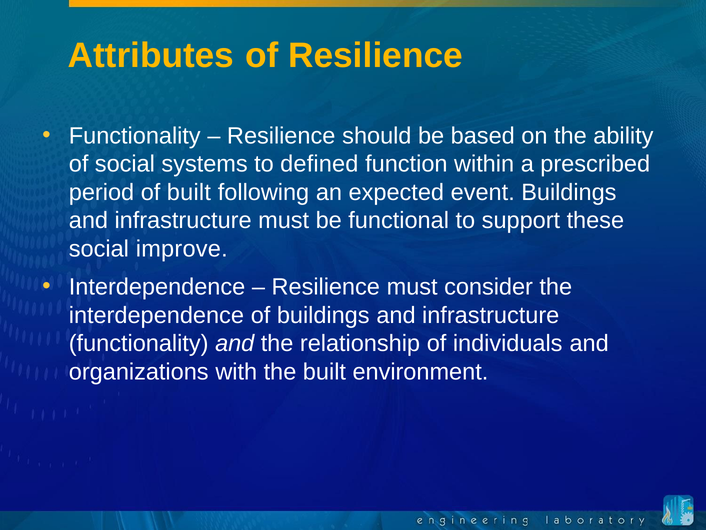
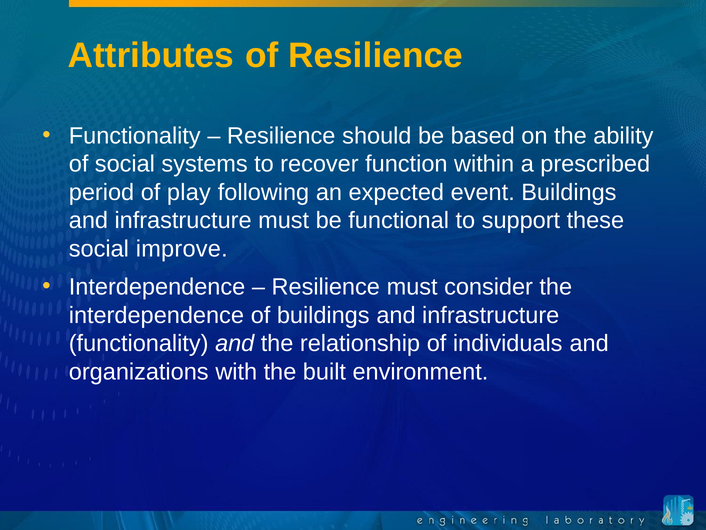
defined: defined -> recover
of built: built -> play
